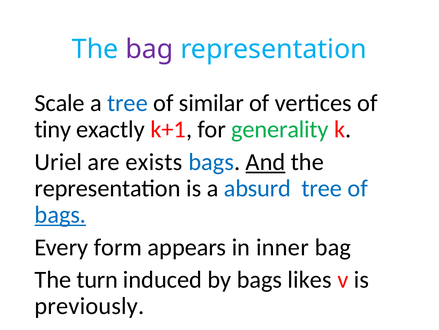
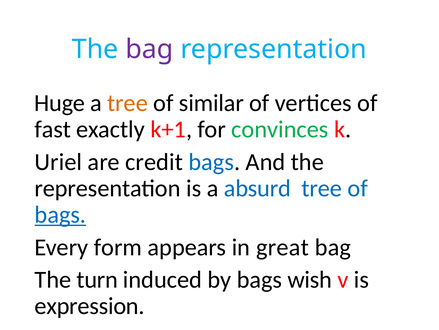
Scale: Scale -> Huge
tree at (127, 103) colour: blue -> orange
tiny: tiny -> fast
generality: generality -> convinces
exists: exists -> credit
And underline: present -> none
inner: inner -> great
likes: likes -> wish
previously: previously -> expression
